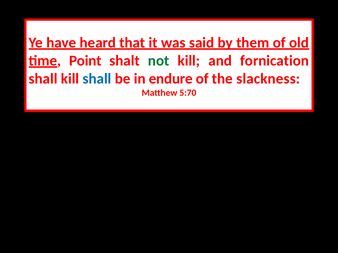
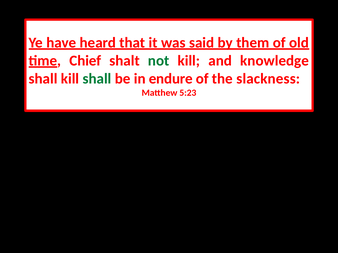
Point: Point -> Chief
fornication: fornication -> knowledge
shall at (97, 79) colour: blue -> green
5:70: 5:70 -> 5:23
